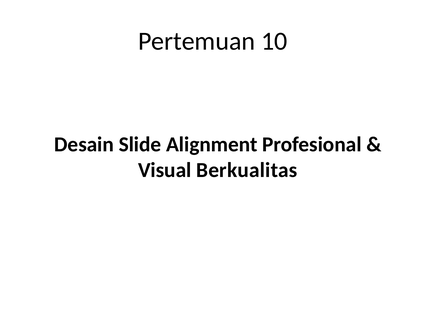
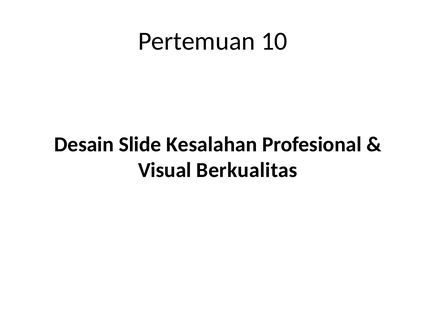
Alignment: Alignment -> Kesalahan
